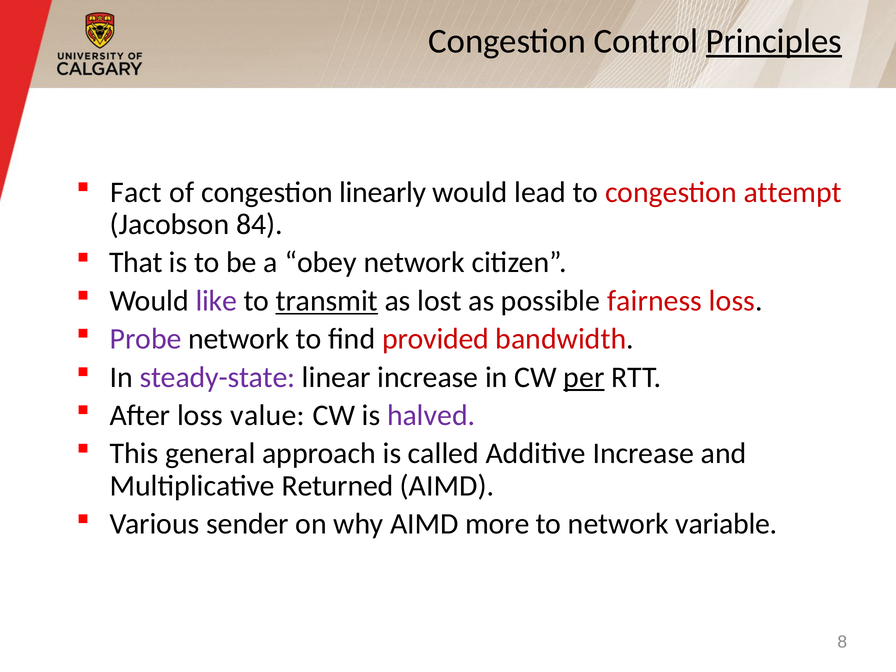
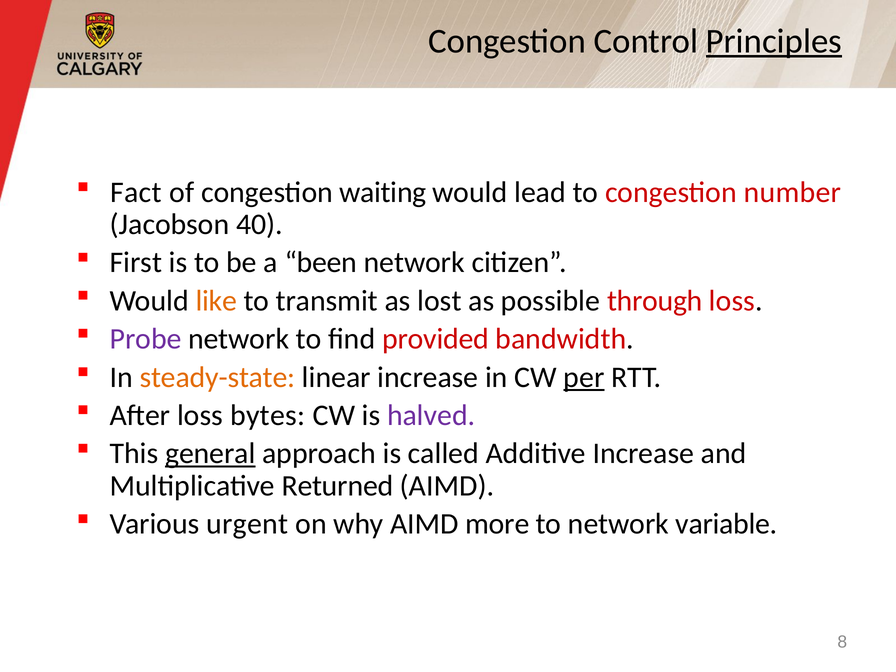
linearly: linearly -> waiting
attempt: attempt -> number
84: 84 -> 40
That: That -> First
obey: obey -> been
like colour: purple -> orange
transmit underline: present -> none
fairness: fairness -> through
steady-state colour: purple -> orange
value: value -> bytes
general underline: none -> present
sender: sender -> urgent
